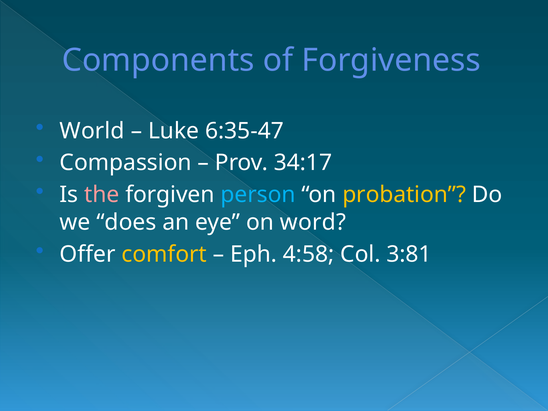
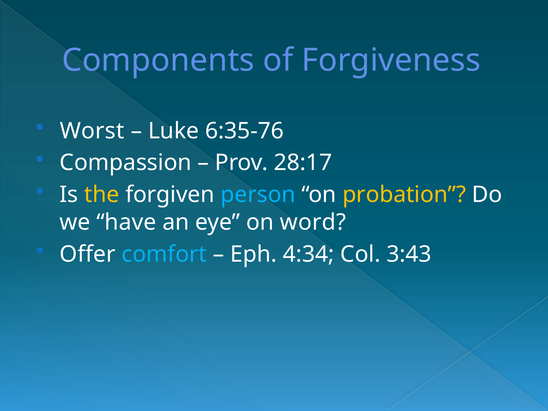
World: World -> Worst
6:35-47: 6:35-47 -> 6:35-76
34:17: 34:17 -> 28:17
the colour: pink -> yellow
does: does -> have
comfort colour: yellow -> light blue
4:58: 4:58 -> 4:34
3:81: 3:81 -> 3:43
